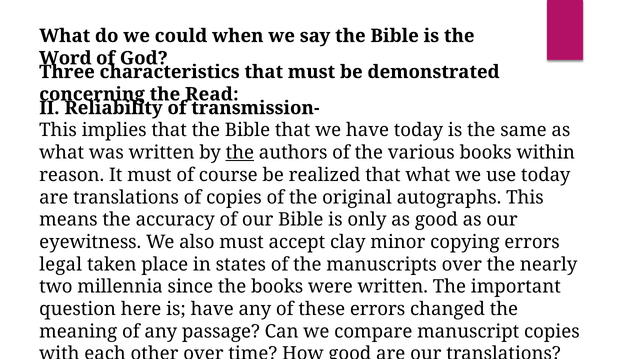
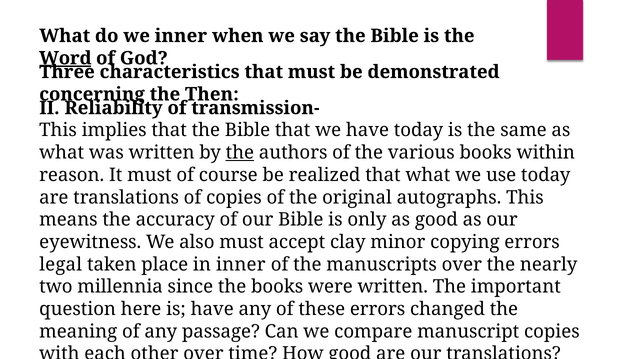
we could: could -> inner
Word underline: none -> present
Read: Read -> Then
in states: states -> inner
